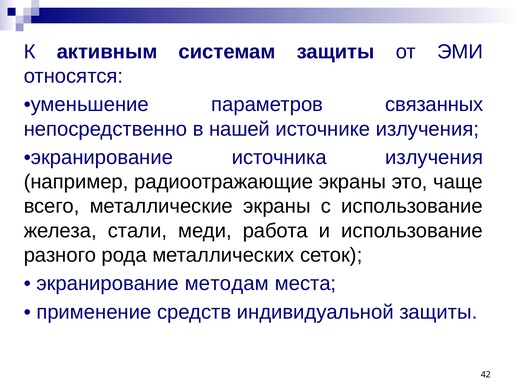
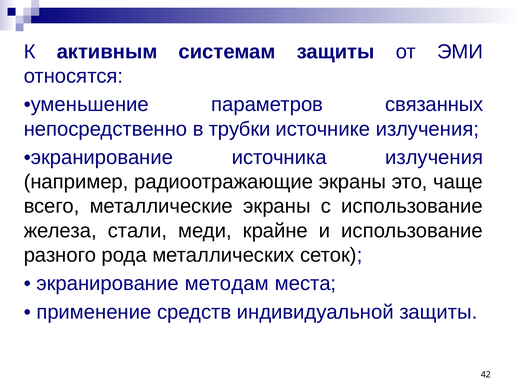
нашей: нашей -> трубки
работа: работа -> крайне
